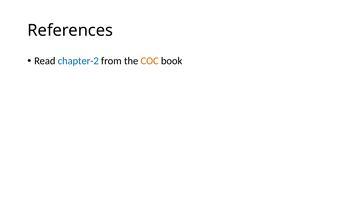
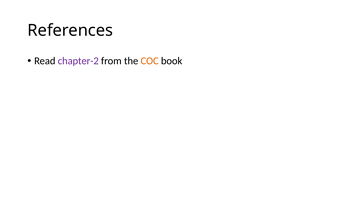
chapter-2 colour: blue -> purple
